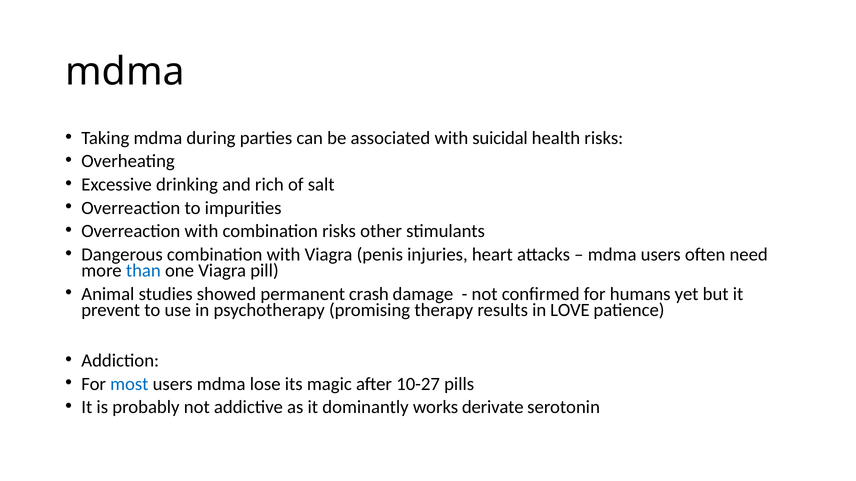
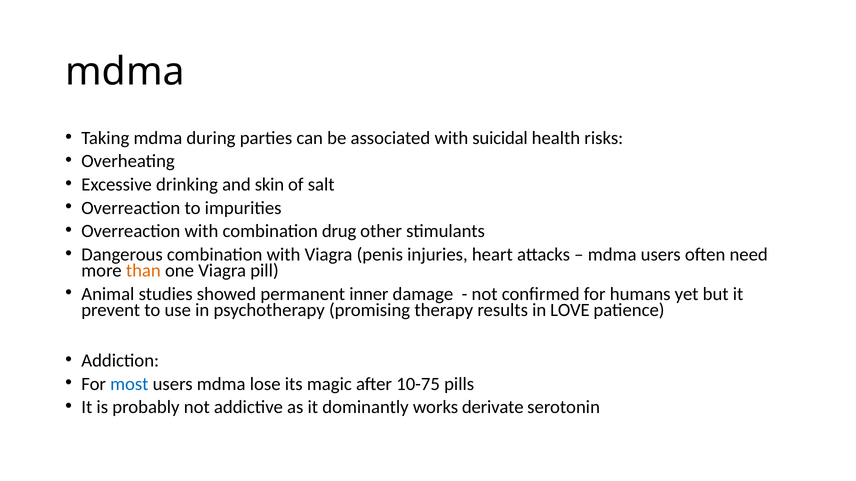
rich: rich -> skin
combination risks: risks -> drug
than colour: blue -> orange
crash: crash -> inner
10-27: 10-27 -> 10-75
